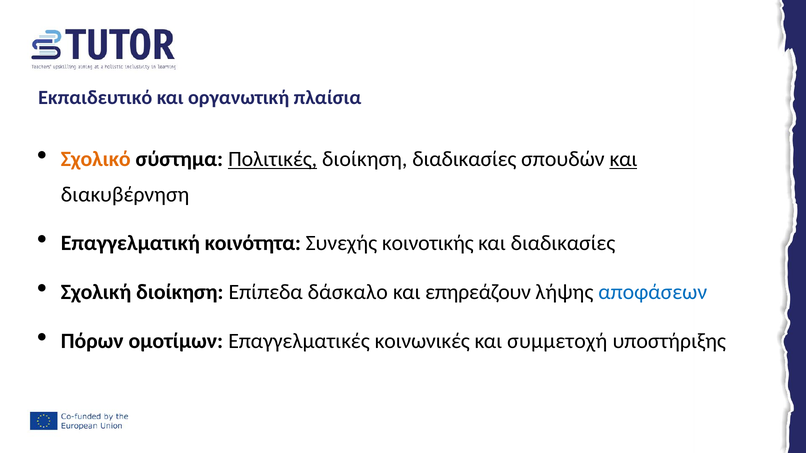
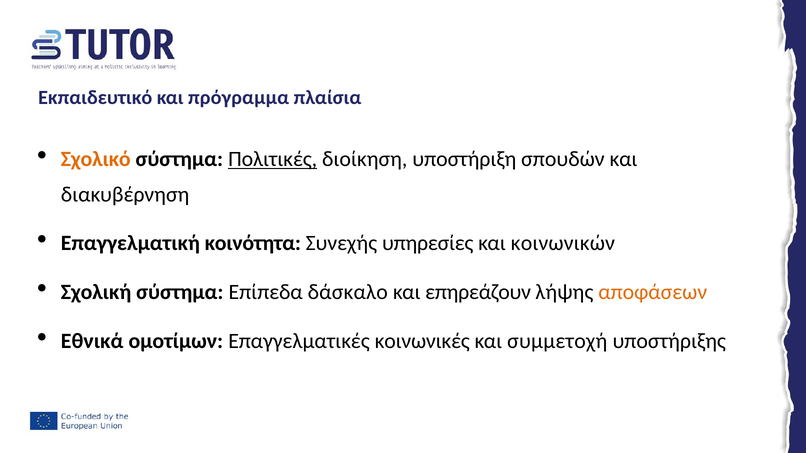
οργανωτική: οργανωτική -> πρόγραμμα
διοίκηση διαδικασίες: διαδικασίες -> υποστήριξη
και at (623, 159) underline: present -> none
κοινοτικής: κοινοτικής -> υπηρεσίες
και διαδικασίες: διαδικασίες -> κοινωνικών
Σχολική διοίκηση: διοίκηση -> σύστημα
αποφάσεων colour: blue -> orange
Πόρων: Πόρων -> Εθνικά
